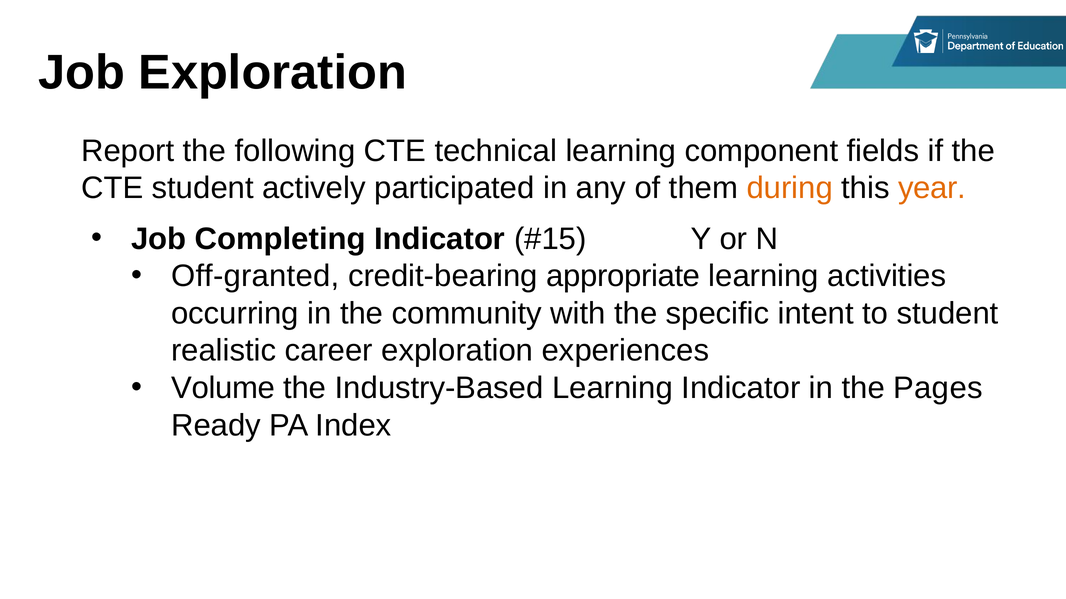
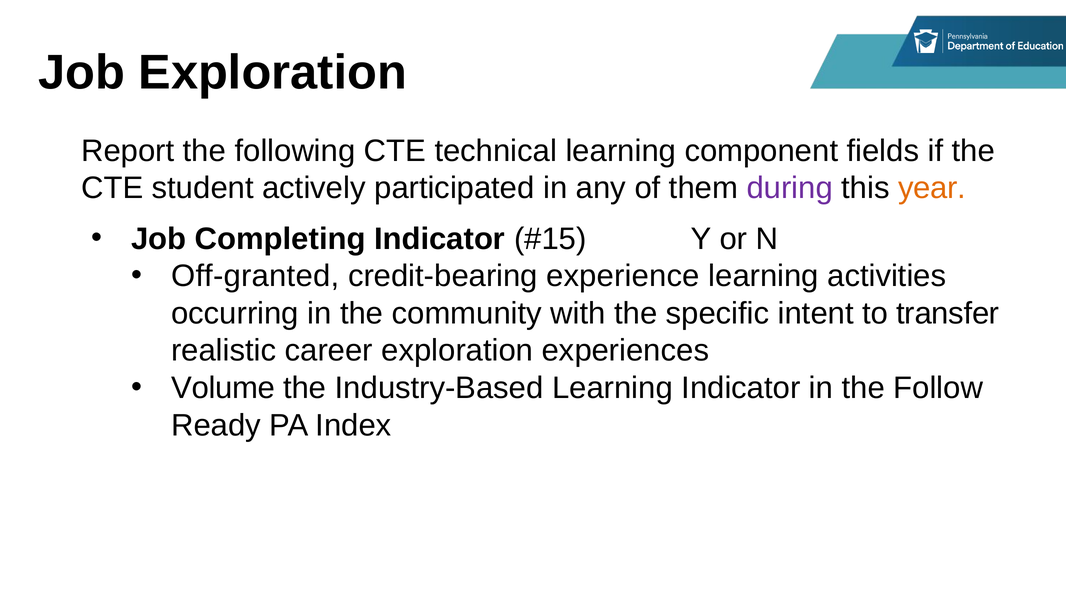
during colour: orange -> purple
appropriate: appropriate -> experience
to student: student -> transfer
Pages: Pages -> Follow
